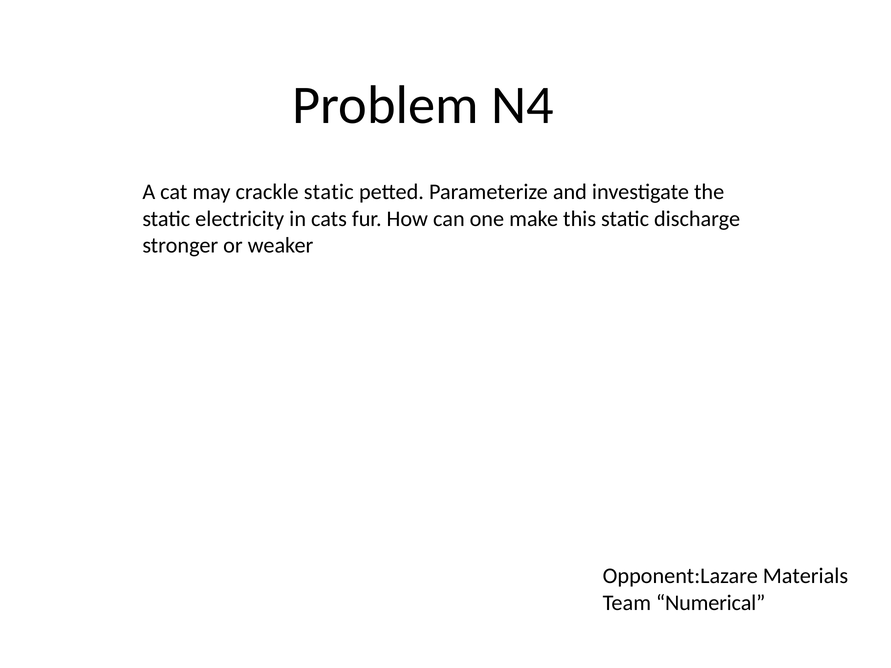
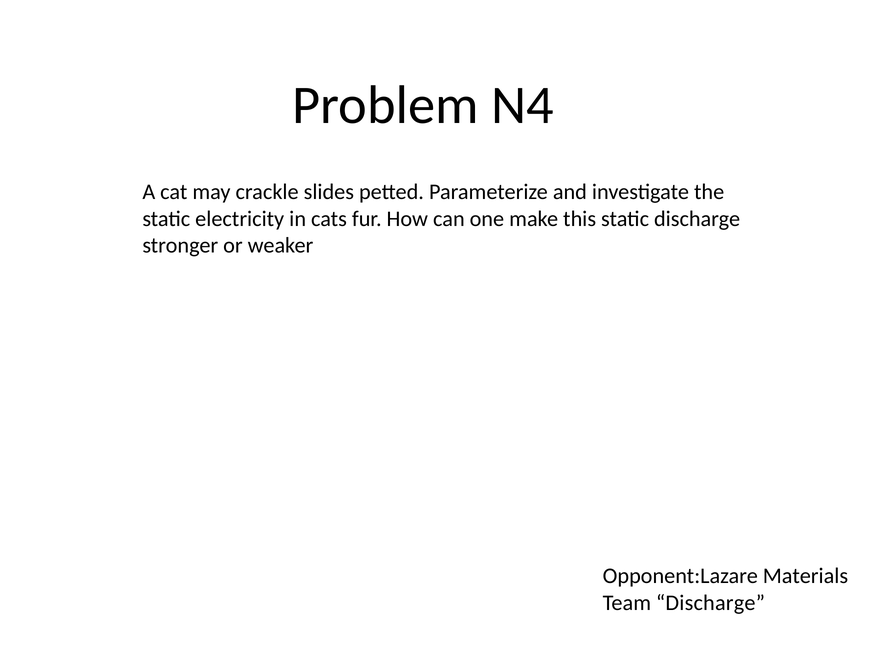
crackle static: static -> slides
Team Numerical: Numerical -> Discharge
